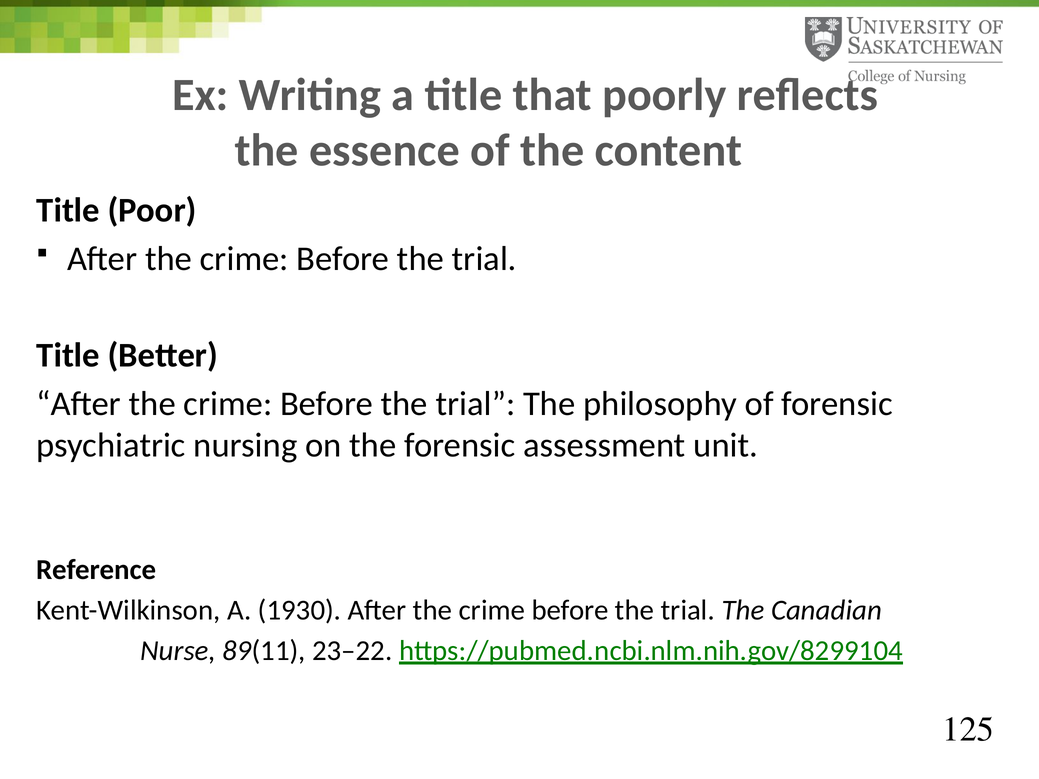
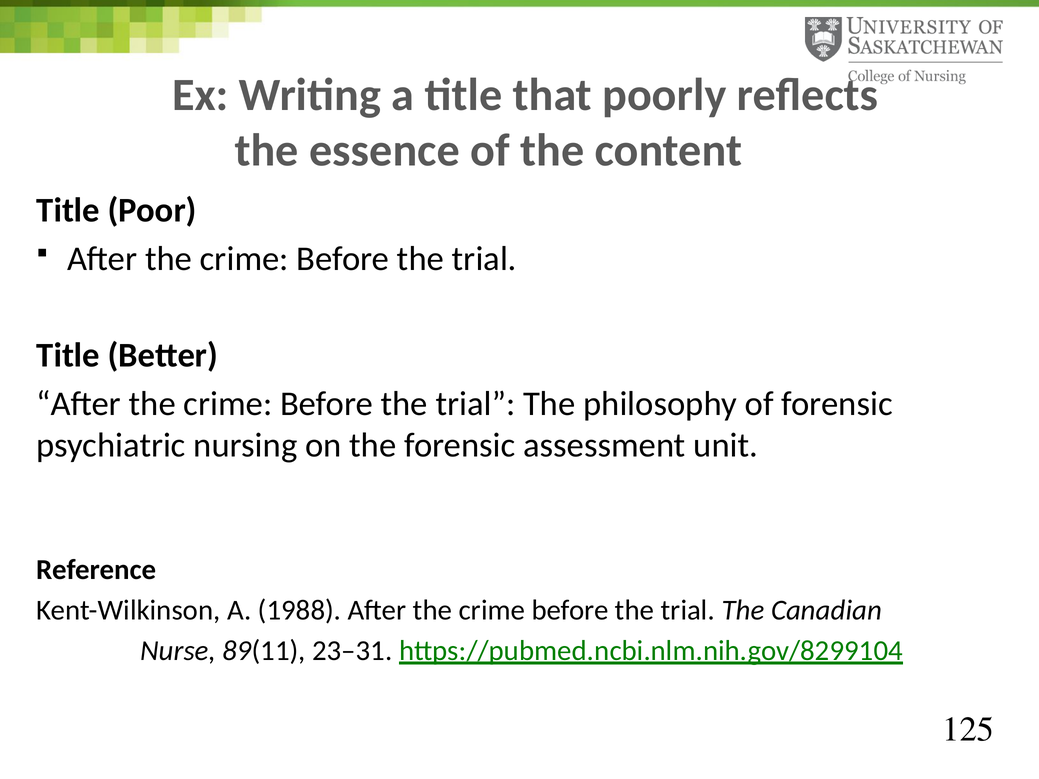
1930: 1930 -> 1988
23–22: 23–22 -> 23–31
